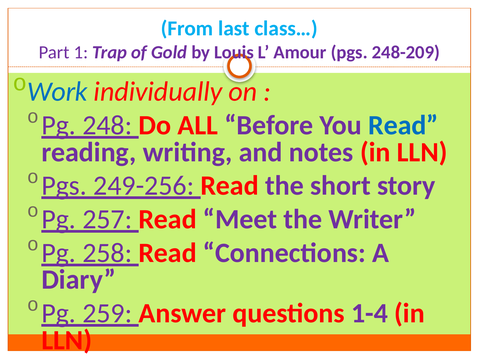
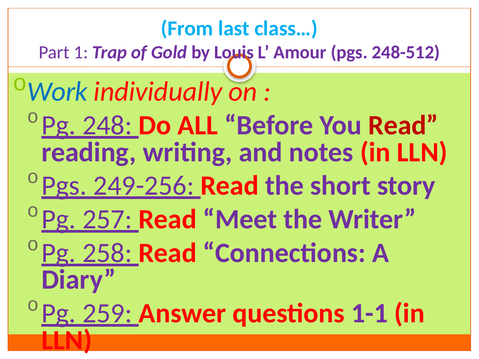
248-209: 248-209 -> 248-512
Read at (403, 125) colour: blue -> red
1-4: 1-4 -> 1-1
